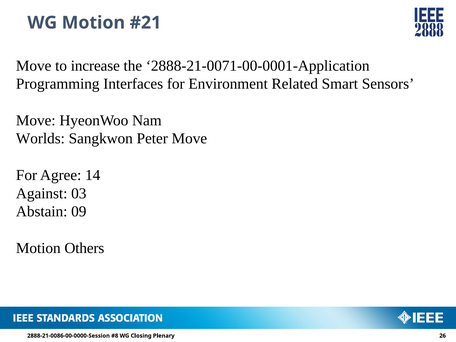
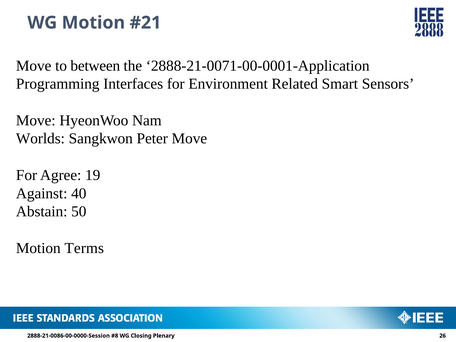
increase: increase -> between
14: 14 -> 19
03: 03 -> 40
09: 09 -> 50
Others: Others -> Terms
